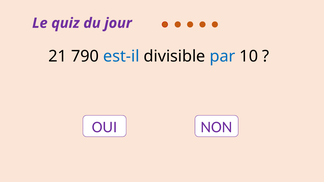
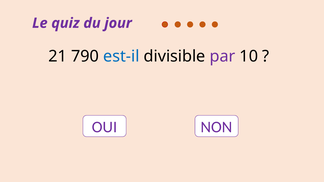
par colour: blue -> purple
